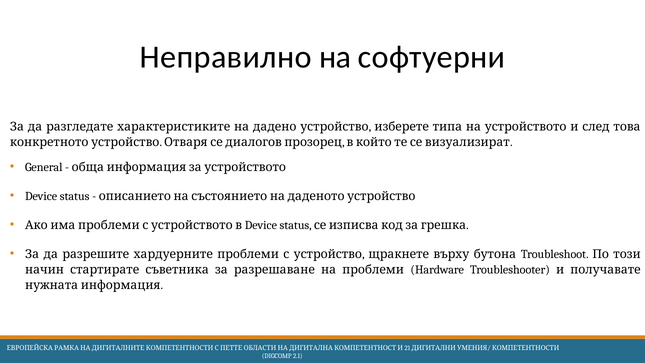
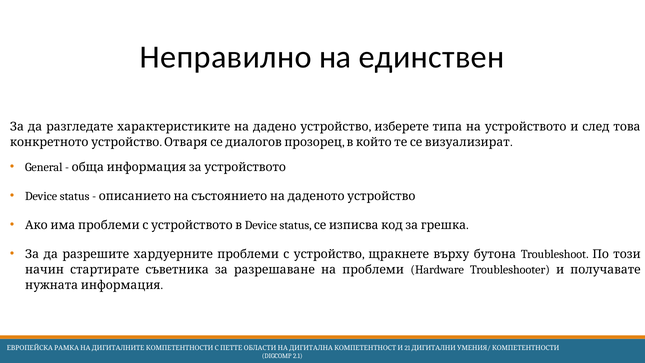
софтуерни: софтуерни -> единствен
